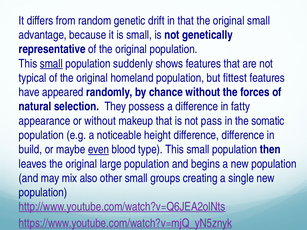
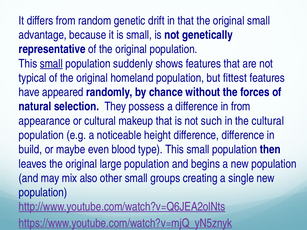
in fatty: fatty -> from
or without: without -> cultural
pass: pass -> such
the somatic: somatic -> cultural
even underline: present -> none
